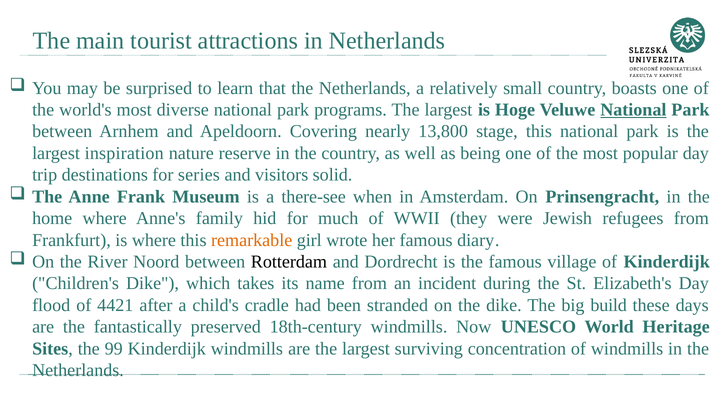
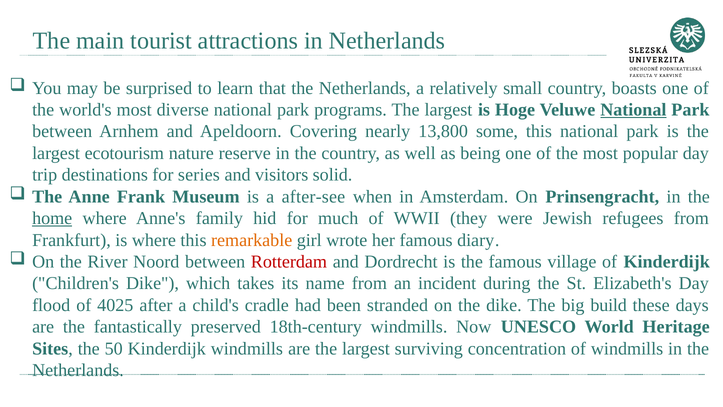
stage: stage -> some
inspiration: inspiration -> ecotourism
there-see: there-see -> after-see
home underline: none -> present
Rotterdam colour: black -> red
4421: 4421 -> 4025
99: 99 -> 50
